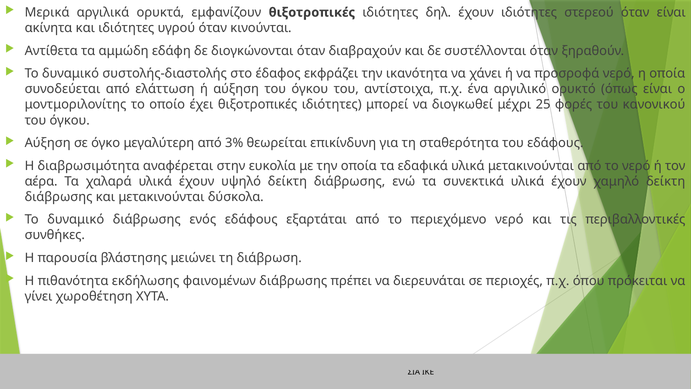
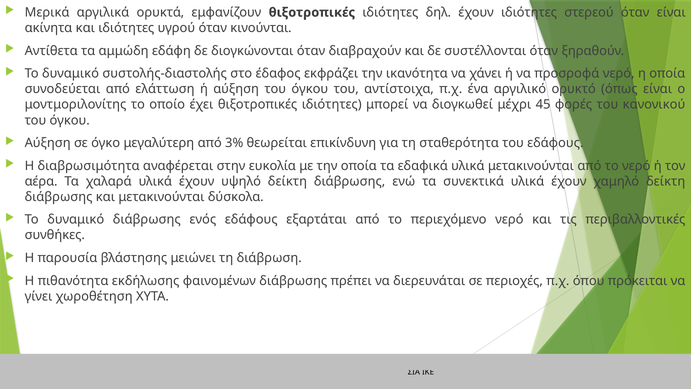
25: 25 -> 45
